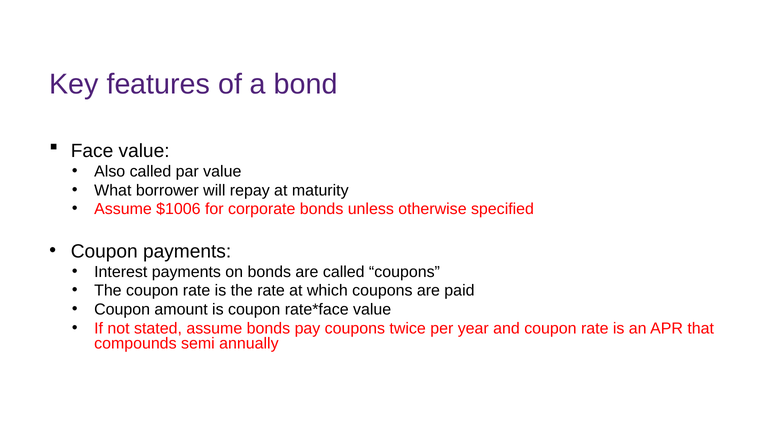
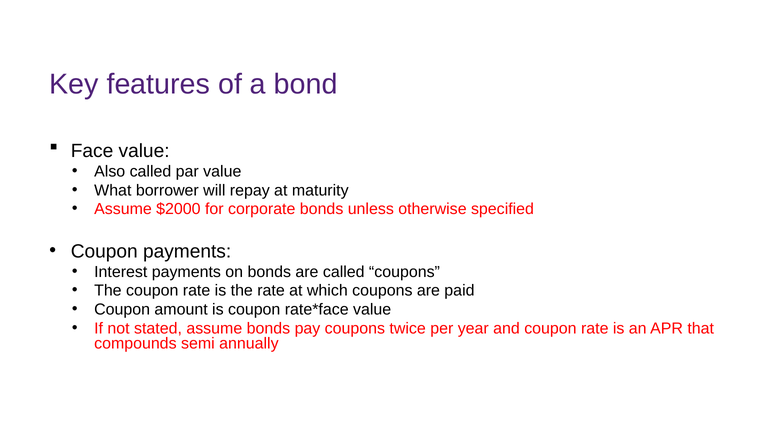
$1006: $1006 -> $2000
